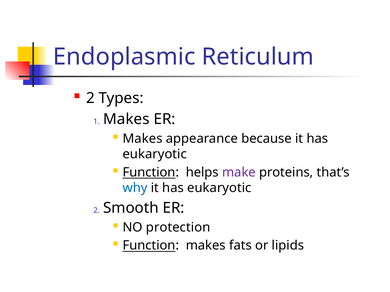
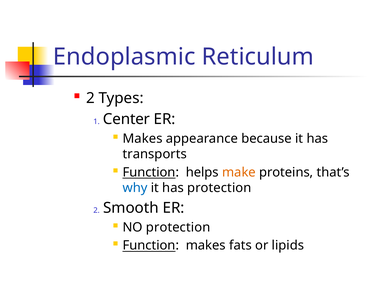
Makes at (126, 119): Makes -> Center
eukaryotic at (155, 154): eukaryotic -> transports
make colour: purple -> orange
eukaryotic at (219, 188): eukaryotic -> protection
